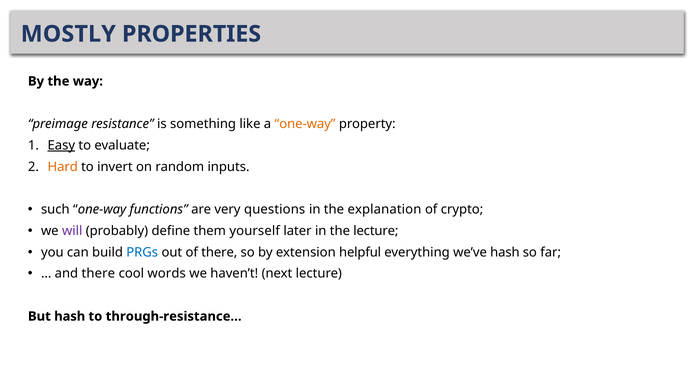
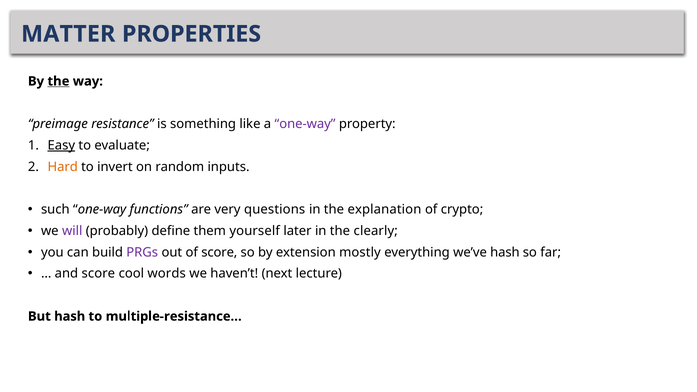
MOSTLY: MOSTLY -> MATTER
the at (58, 81) underline: none -> present
one-way at (305, 124) colour: orange -> purple
the lecture: lecture -> clearly
PRGs colour: blue -> purple
of there: there -> score
helpful: helpful -> mostly
and there: there -> score
through-resistance…: through-resistance… -> multiple-resistance…
